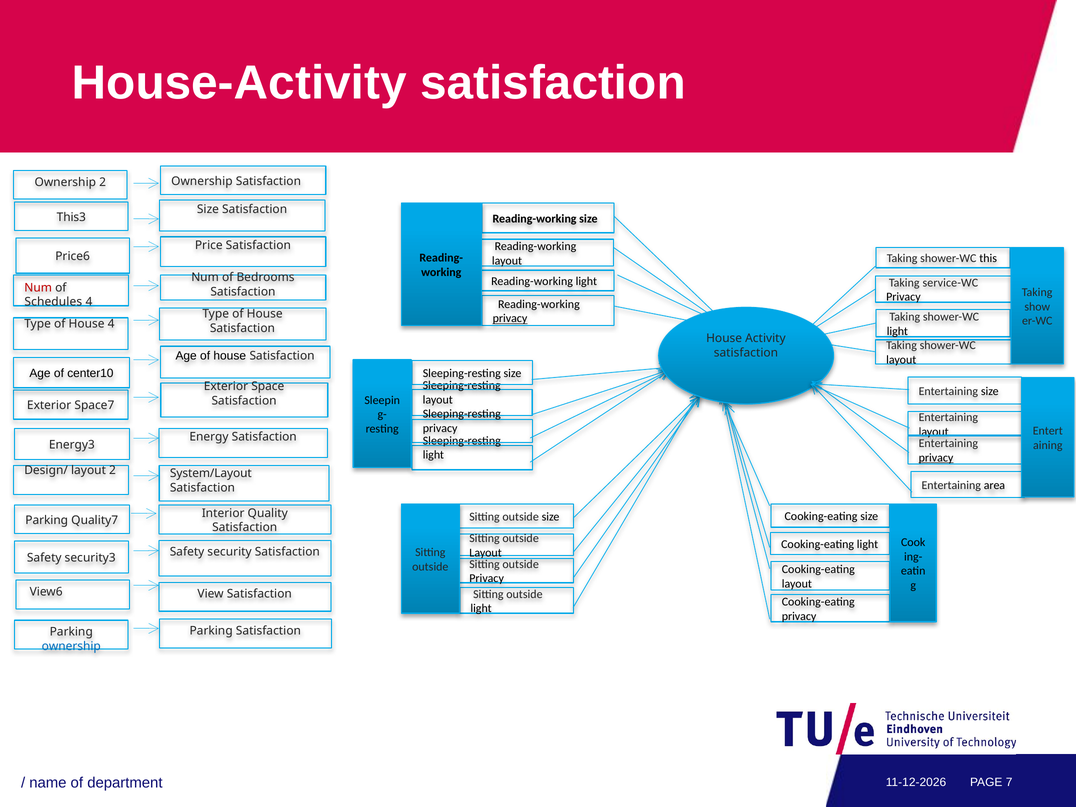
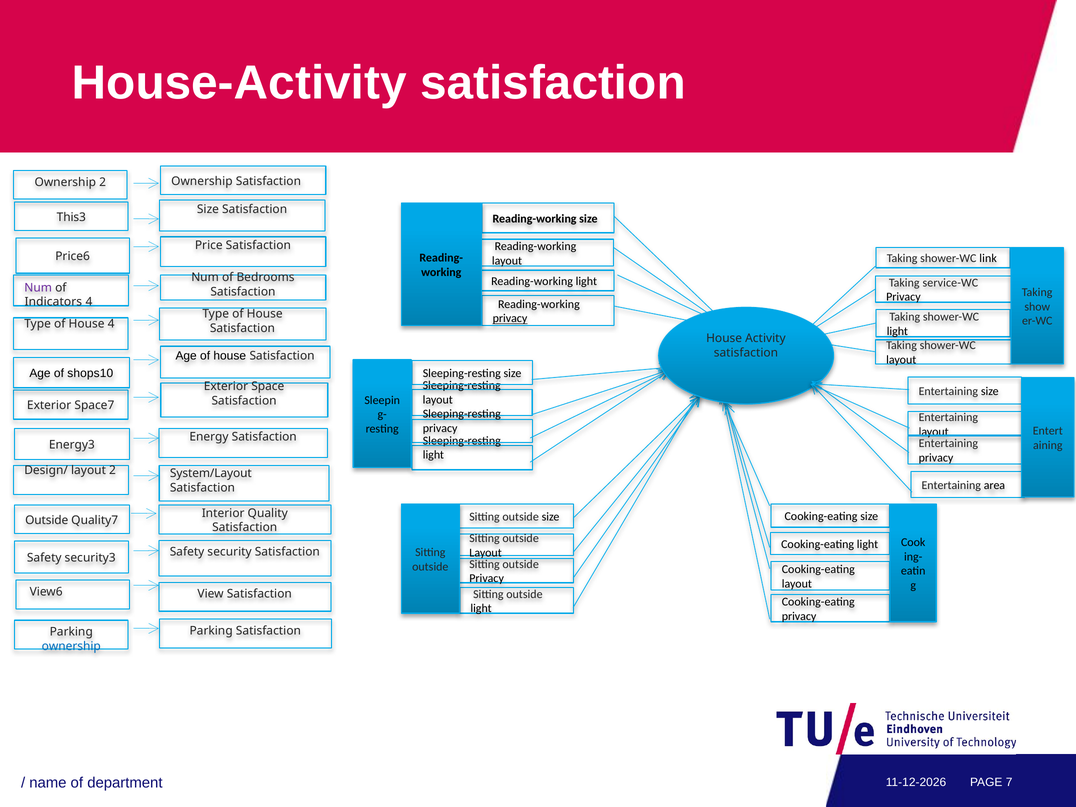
this: this -> link
Num at (38, 288) colour: red -> purple
Schedules: Schedules -> Indicators
center10: center10 -> shops10
privacy at (936, 458) underline: present -> none
Parking at (47, 520): Parking -> Outside
